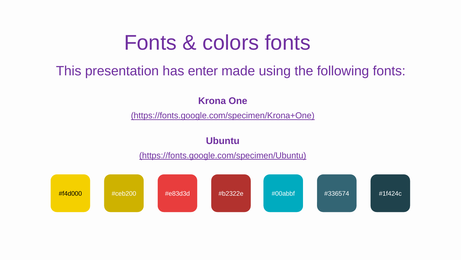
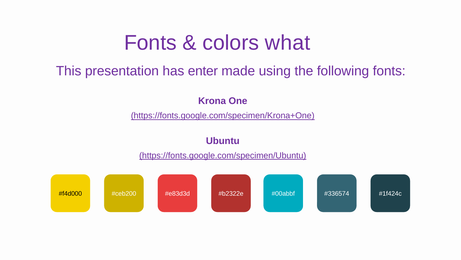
colors fonts: fonts -> what
